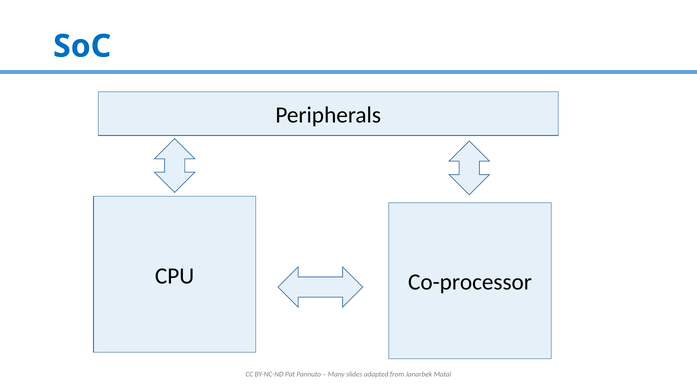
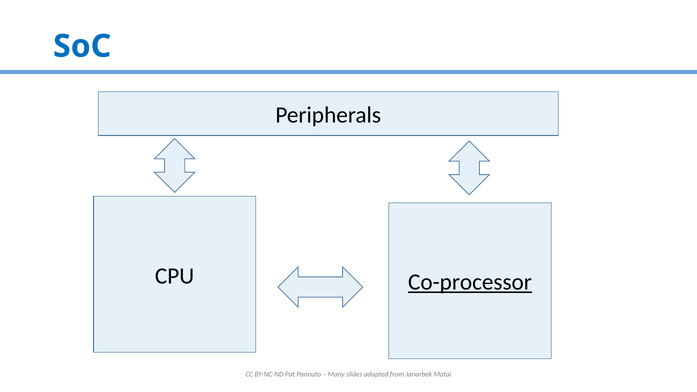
Co-processor underline: none -> present
